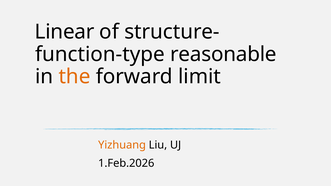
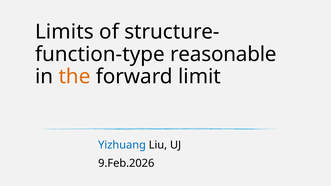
Linear: Linear -> Limits
Yizhuang colour: orange -> blue
1.Feb.2026: 1.Feb.2026 -> 9.Feb.2026
